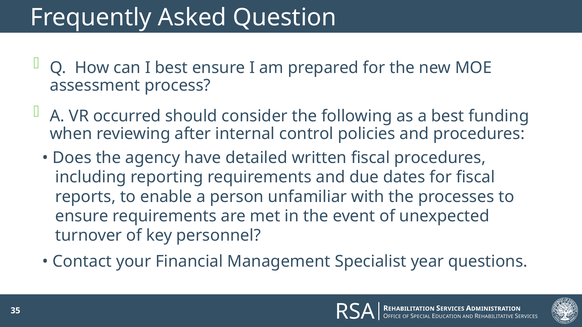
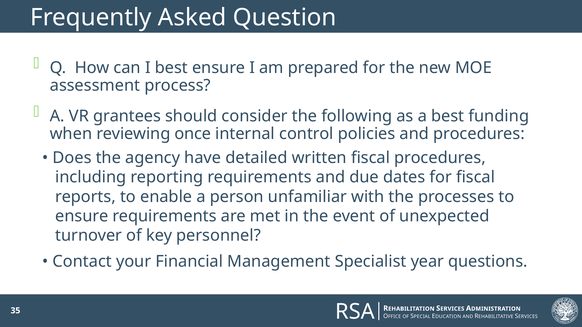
occurred: occurred -> grantees
after: after -> once
